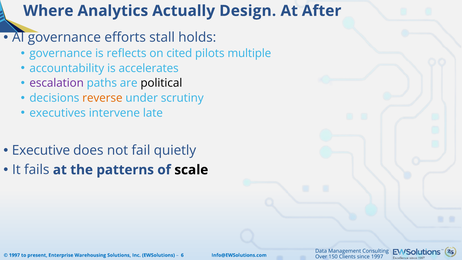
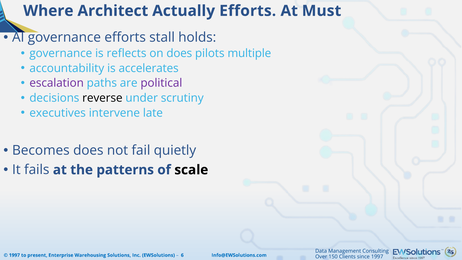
Analytics: Analytics -> Architect
Actually Design: Design -> Efforts
After: After -> Must
on cited: cited -> does
political colour: black -> purple
reverse colour: orange -> black
Executive: Executive -> Becomes
